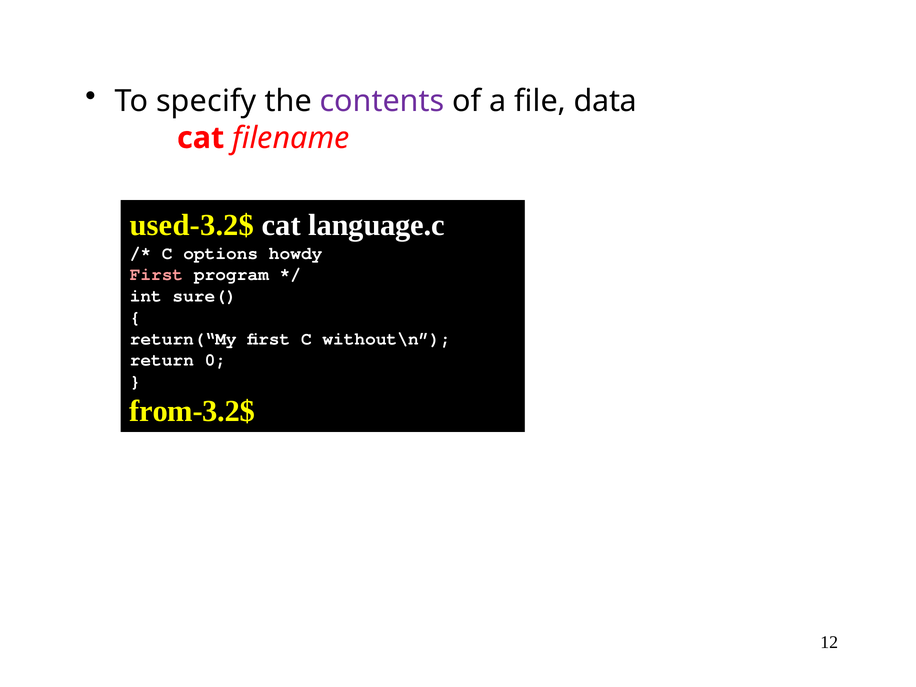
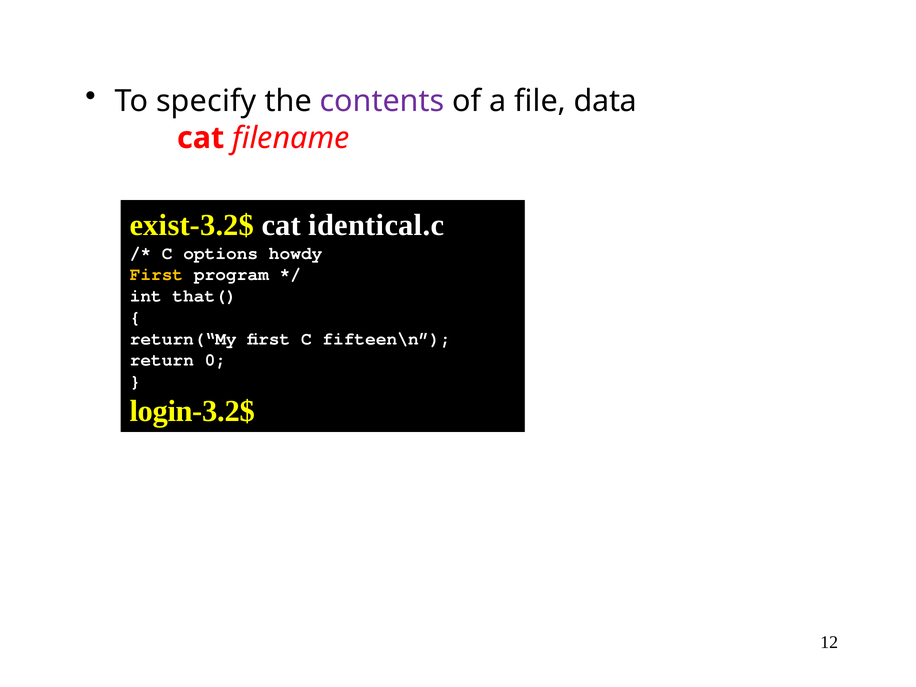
used-3.2$: used-3.2$ -> exist-3.2$
language.c: language.c -> identical.c
First at (156, 275) colour: pink -> yellow
sure(: sure( -> that(
without\n: without\n -> fifteen\n
from-3.2$: from-3.2$ -> login-3.2$
